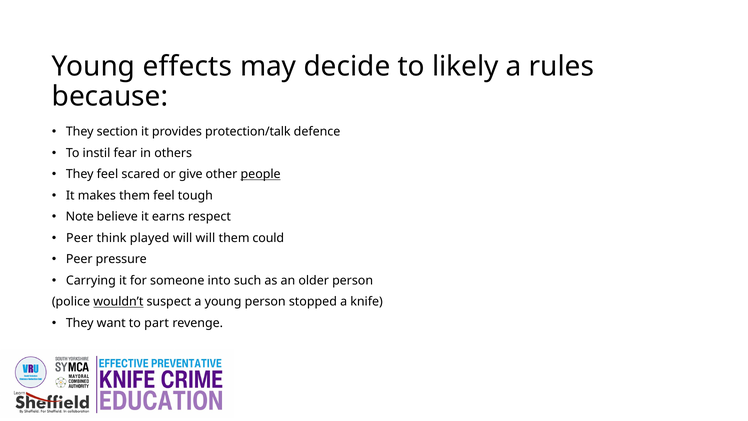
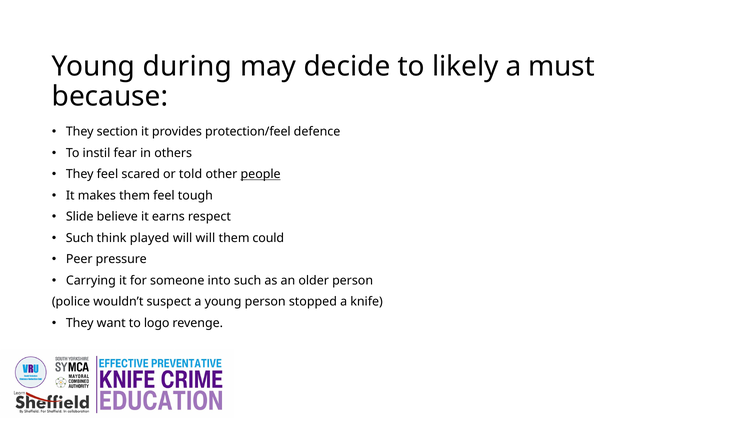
effects: effects -> during
rules: rules -> must
protection/talk: protection/talk -> protection/feel
give: give -> told
Note: Note -> Slide
Peer at (80, 238): Peer -> Such
wouldn’t underline: present -> none
part: part -> logo
